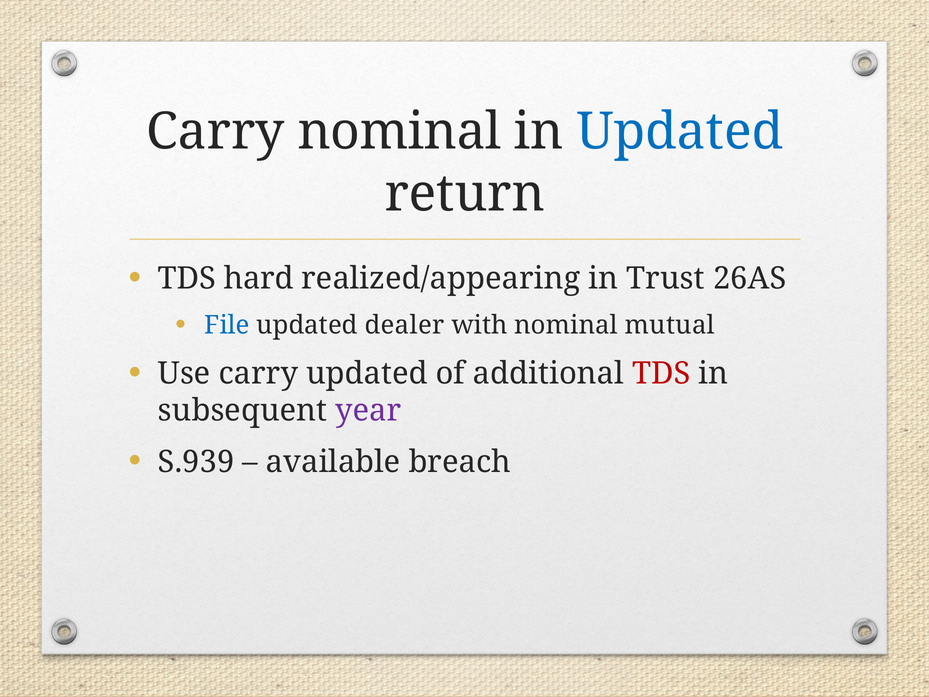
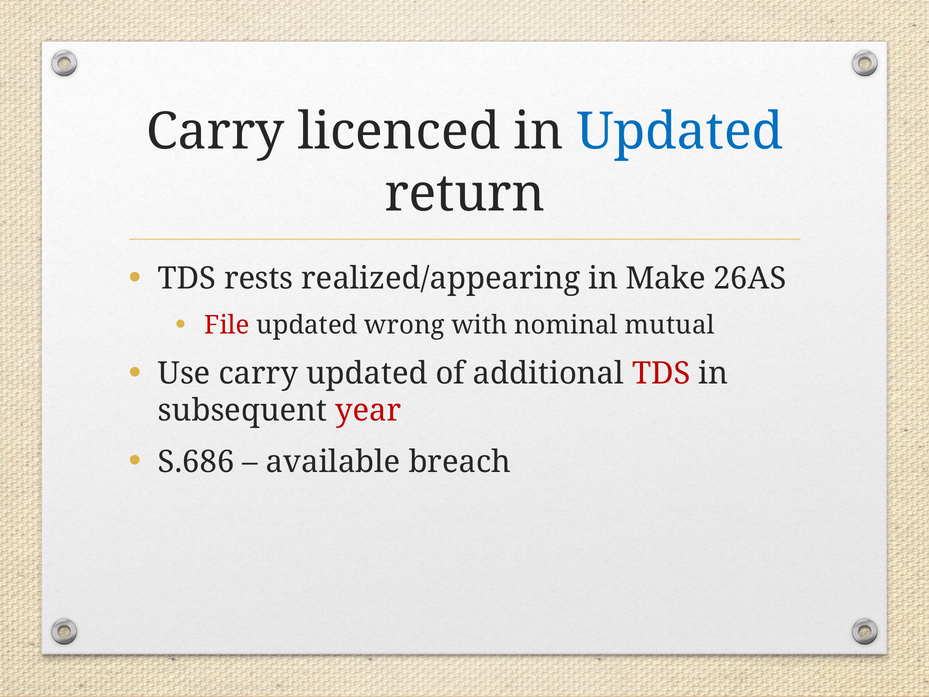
Carry nominal: nominal -> licenced
hard: hard -> rests
Trust: Trust -> Make
File colour: blue -> red
dealer: dealer -> wrong
year colour: purple -> red
S.939: S.939 -> S.686
